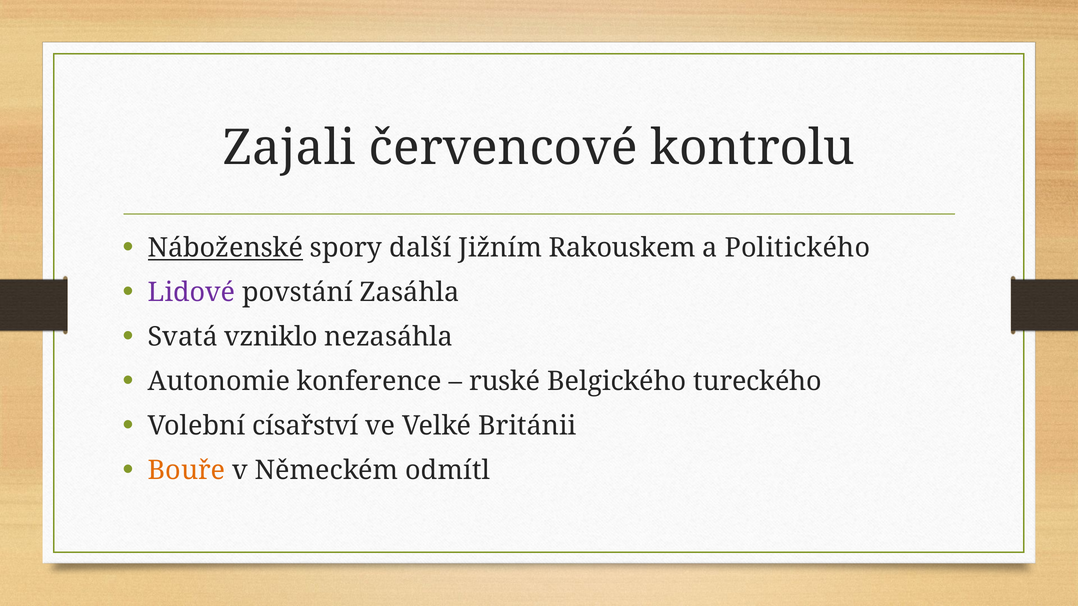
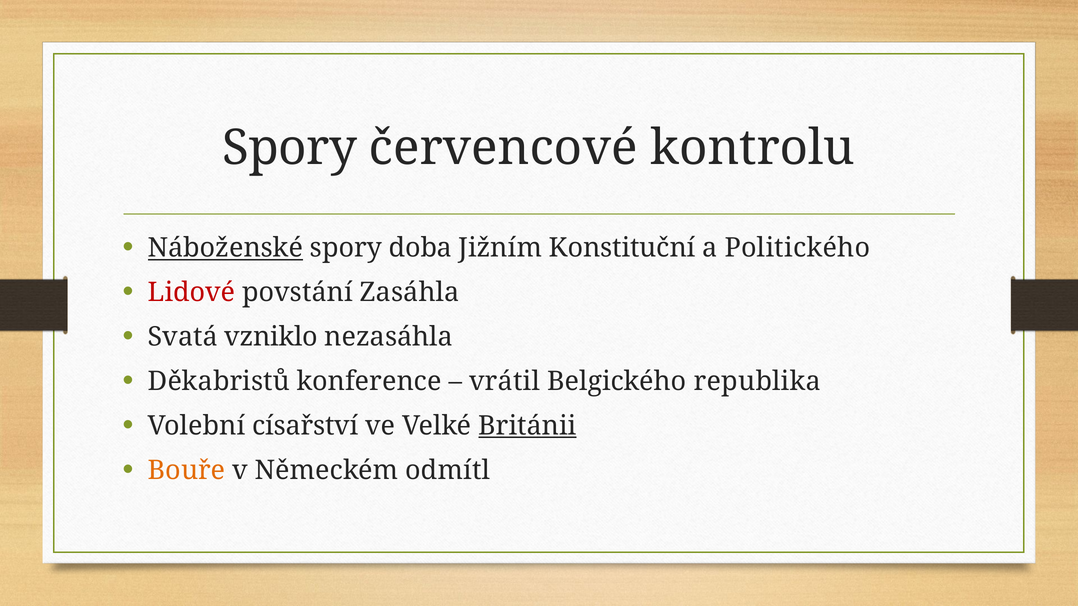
Zajali at (289, 148): Zajali -> Spory
další: další -> doba
Rakouskem: Rakouskem -> Konstituční
Lidové colour: purple -> red
Autonomie: Autonomie -> Děkabristů
ruské: ruské -> vrátil
tureckého: tureckého -> republika
Británii underline: none -> present
